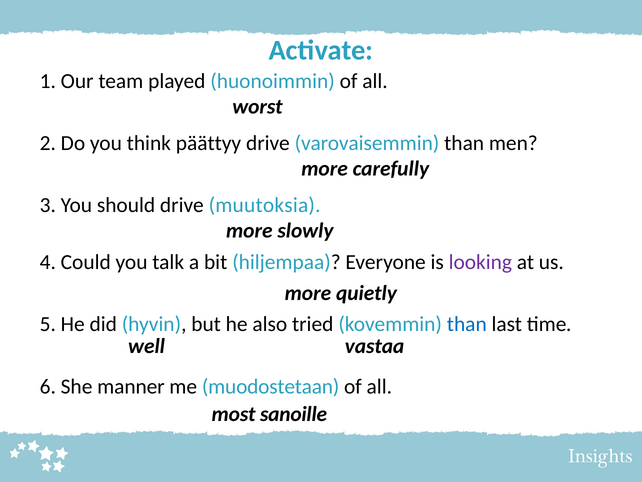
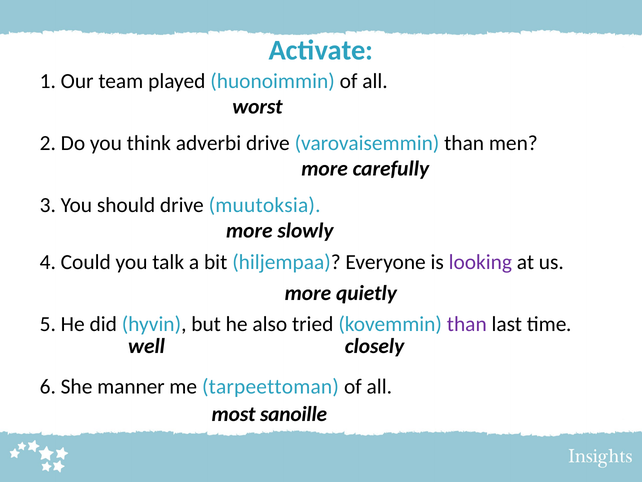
päättyy: päättyy -> adverbi
than at (467, 324) colour: blue -> purple
vastaa: vastaa -> closely
muodostetaan: muodostetaan -> tarpeettoman
